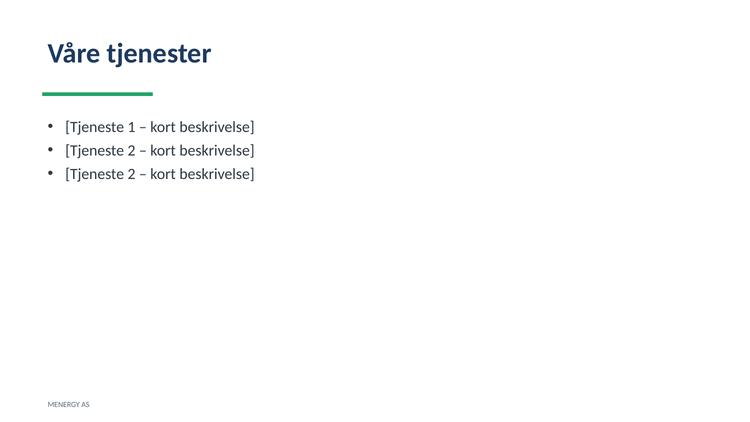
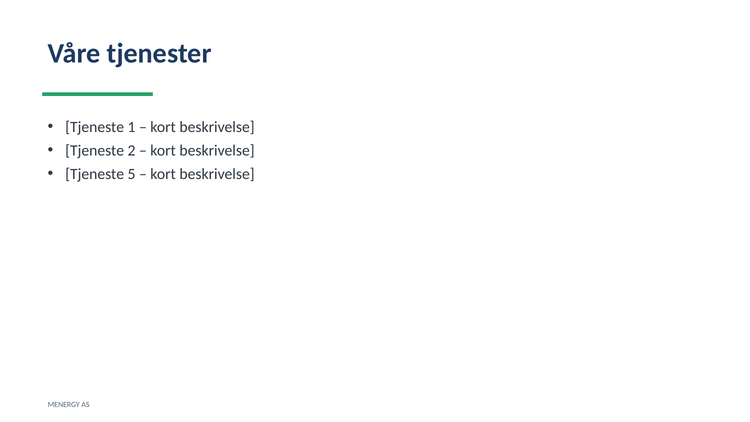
2 at (131, 174): 2 -> 5
